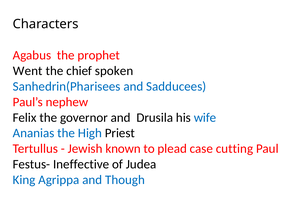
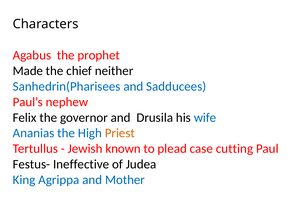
Went: Went -> Made
spoken: spoken -> neither
Priest colour: black -> orange
Though: Though -> Mother
